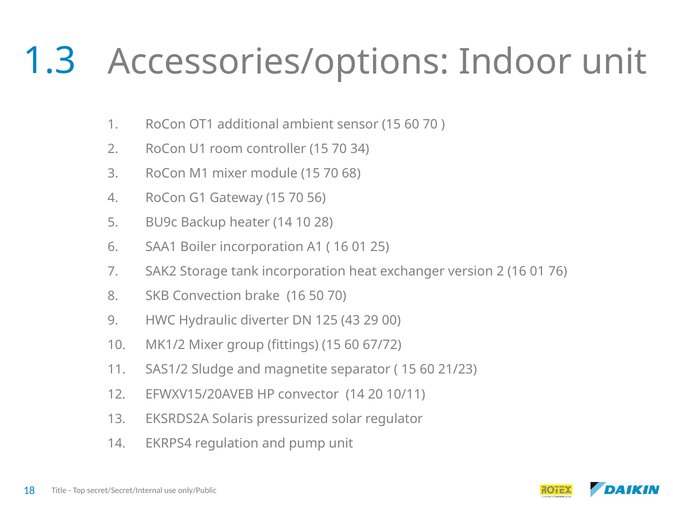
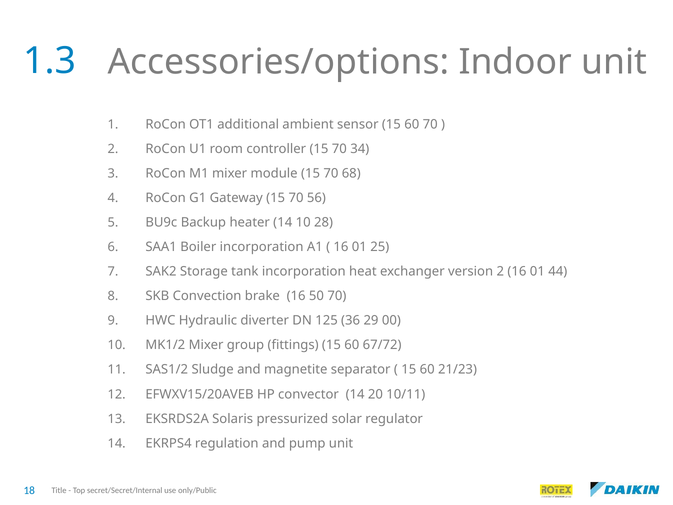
76: 76 -> 44
43: 43 -> 36
